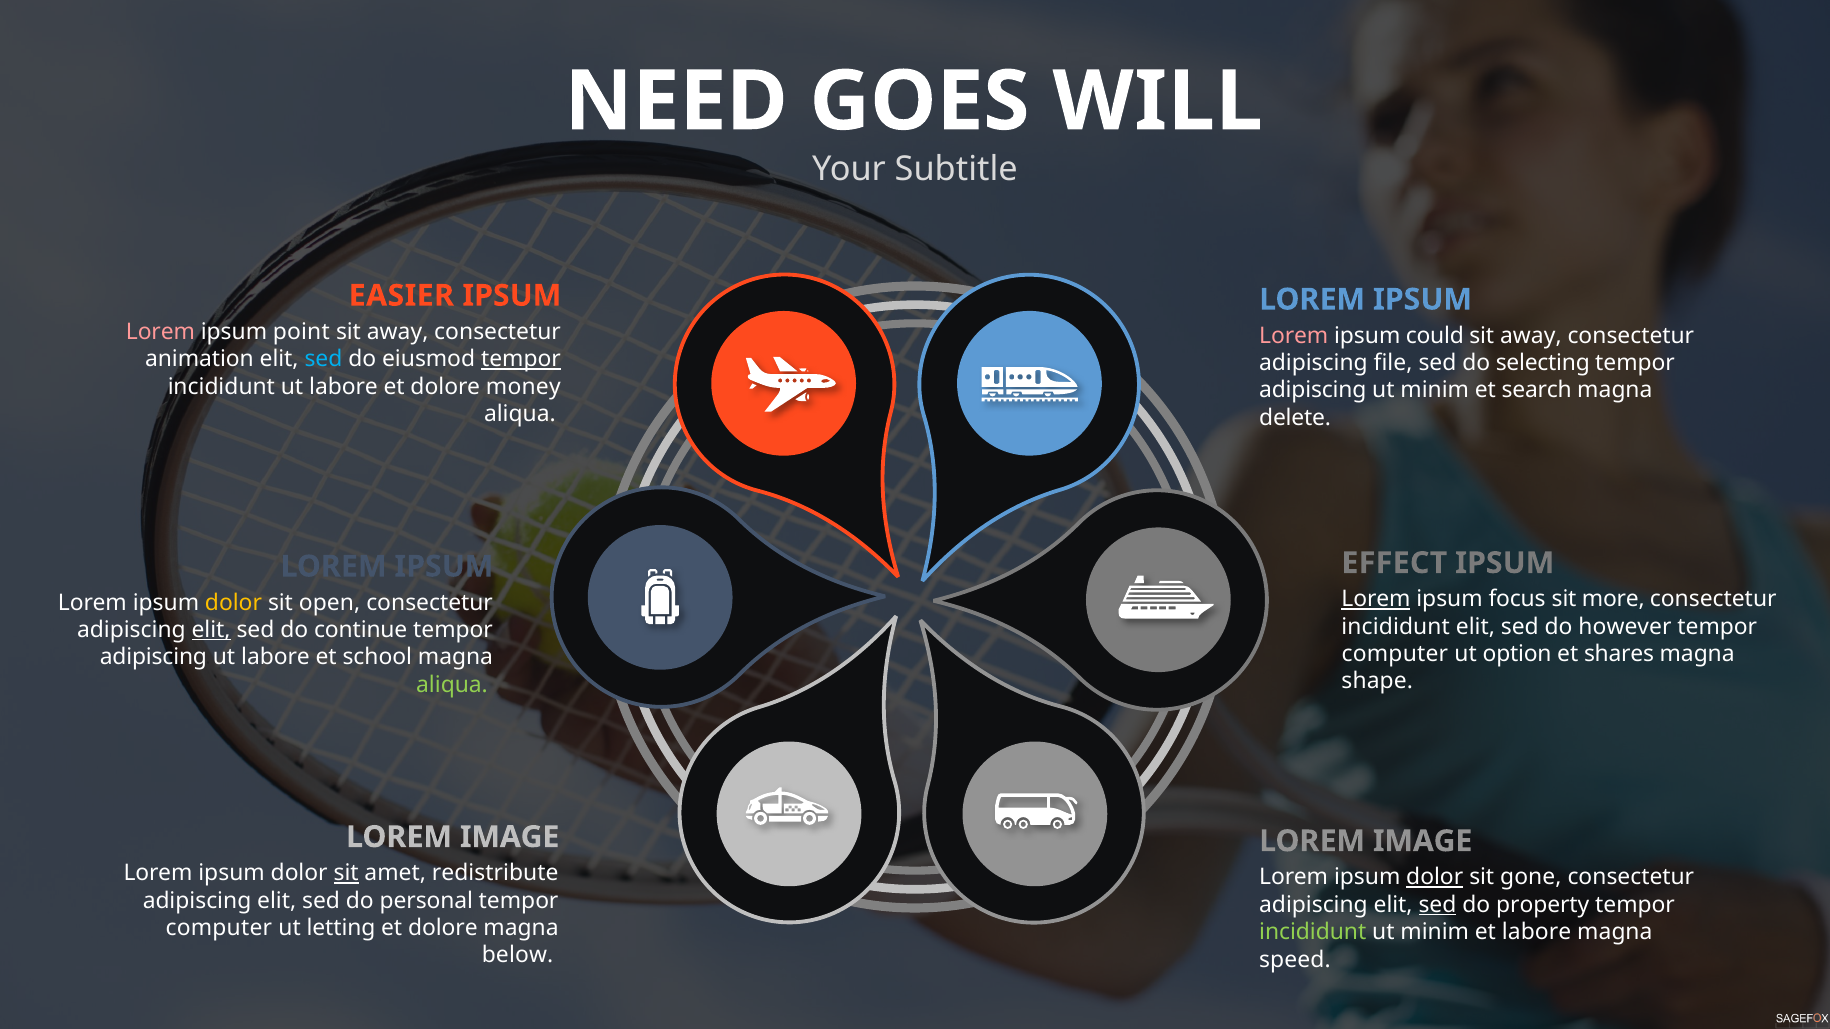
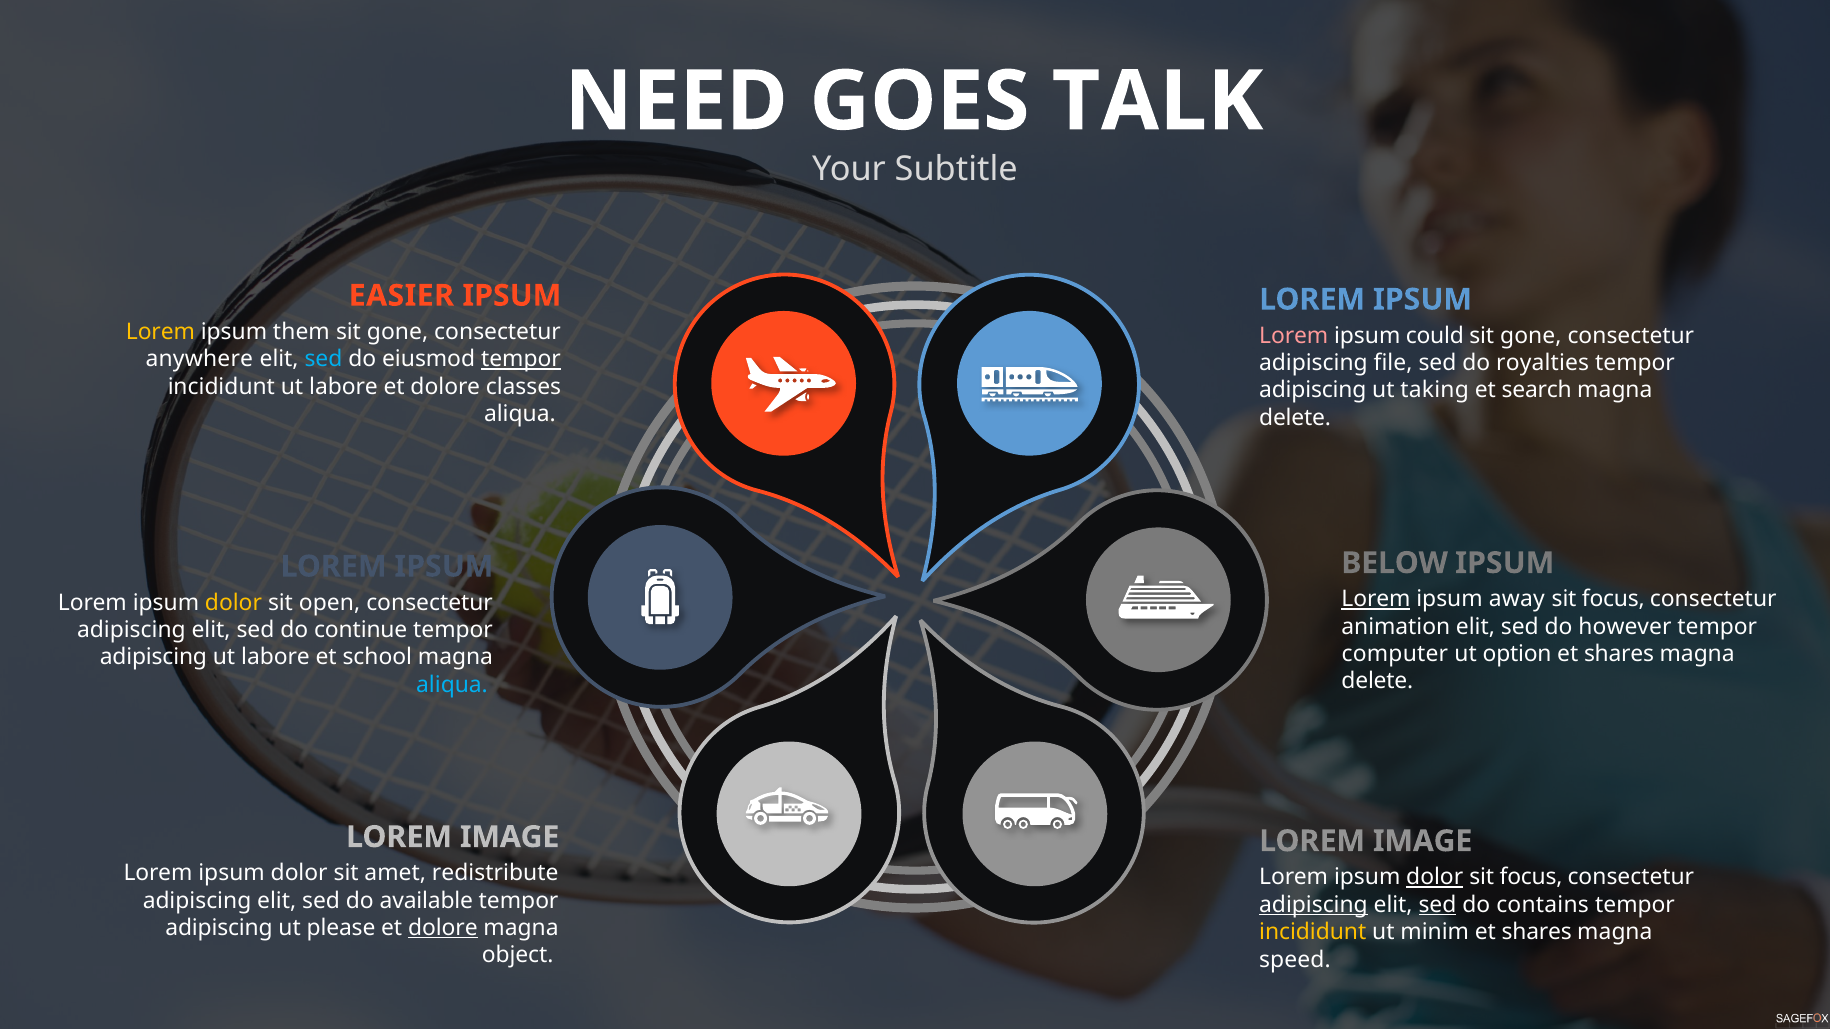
WILL: WILL -> TALK
Lorem at (160, 332) colour: pink -> yellow
point: point -> them
away at (398, 332): away -> gone
away at (1531, 336): away -> gone
animation: animation -> anywhere
selecting: selecting -> royalties
money: money -> classes
minim at (1435, 391): minim -> taking
EFFECT: EFFECT -> BELOW
focus: focus -> away
more at (1613, 599): more -> focus
incididunt at (1396, 627): incididunt -> animation
elit at (211, 630) underline: present -> none
shape at (1377, 682): shape -> delete
aliqua at (452, 685) colour: light green -> light blue
sit at (346, 873) underline: present -> none
gone at (1531, 878): gone -> focus
personal: personal -> available
adipiscing at (1313, 905) underline: none -> present
property: property -> contains
computer at (219, 928): computer -> adipiscing
letting: letting -> please
dolore at (443, 928) underline: none -> present
incididunt at (1313, 932) colour: light green -> yellow
labore at (1537, 932): labore -> shares
below: below -> object
